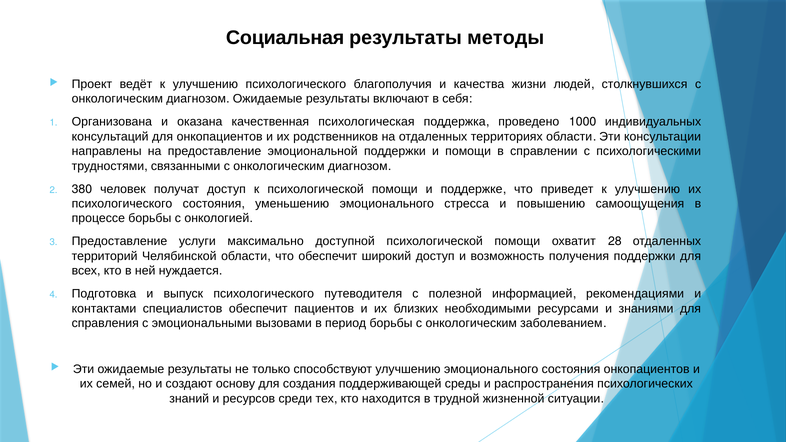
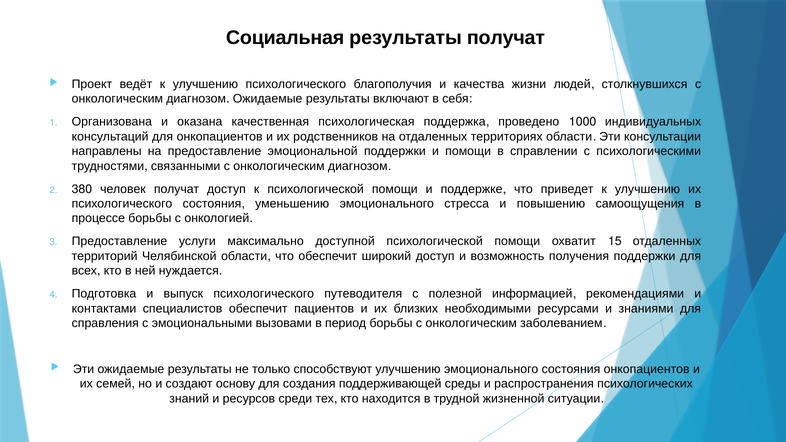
результаты методы: методы -> получат
28: 28 -> 15
